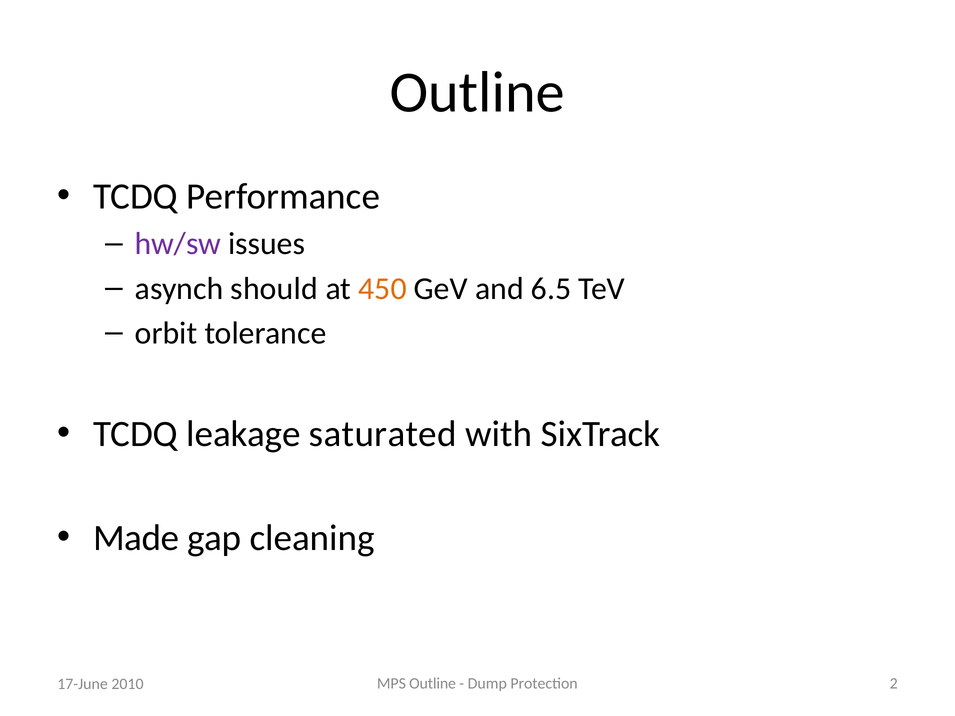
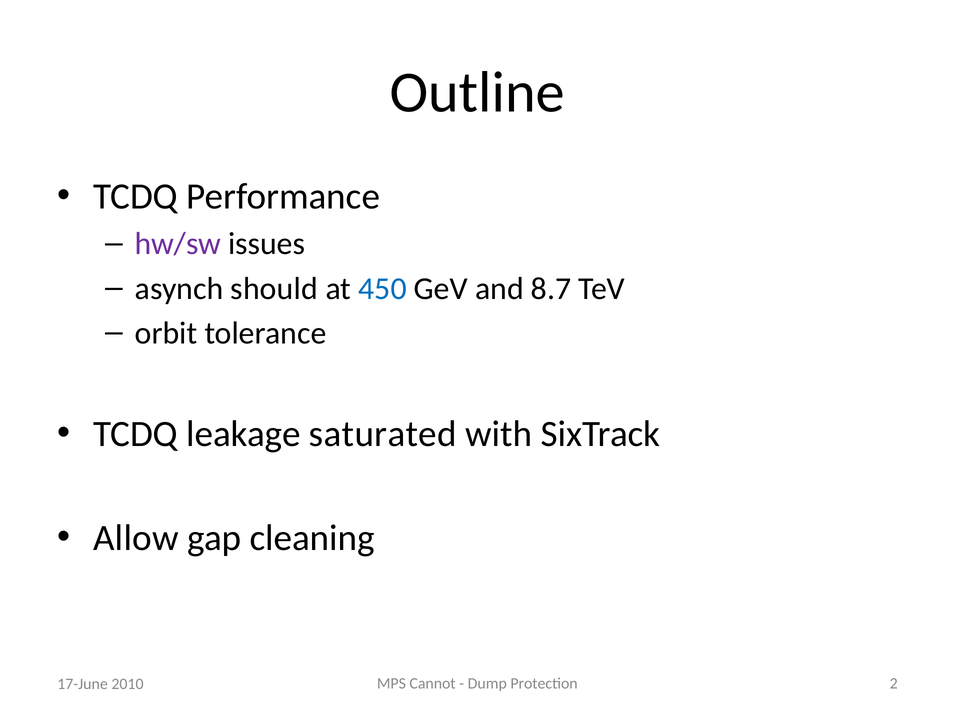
450 colour: orange -> blue
6.5: 6.5 -> 8.7
Made: Made -> Allow
MPS Outline: Outline -> Cannot
